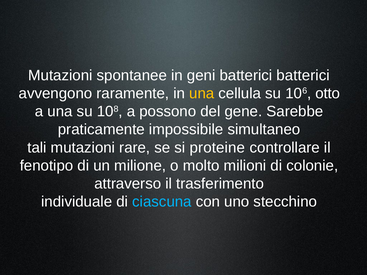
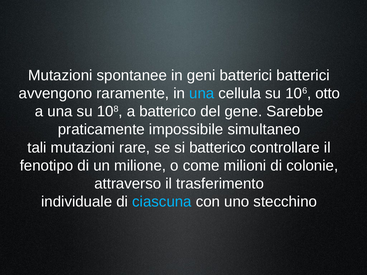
una at (202, 94) colour: yellow -> light blue
a possono: possono -> batterico
si proteine: proteine -> batterico
molto: molto -> come
